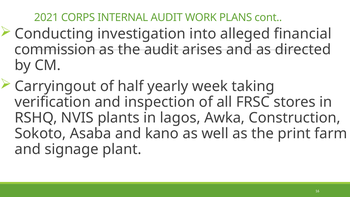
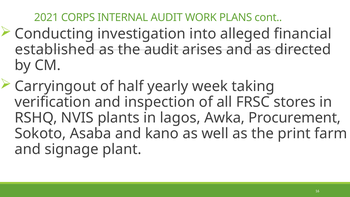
commission: commission -> established
Construction: Construction -> Procurement
